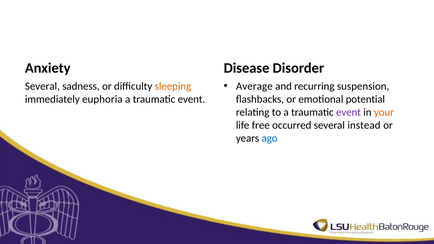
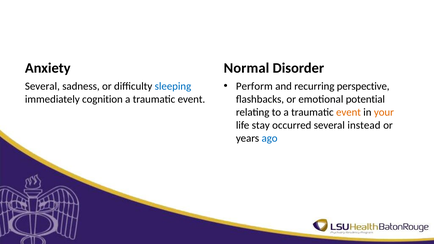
Disease: Disease -> Normal
Average: Average -> Perform
suspension: suspension -> perspective
sleeping colour: orange -> blue
euphoria: euphoria -> cognition
event at (349, 112) colour: purple -> orange
free: free -> stay
